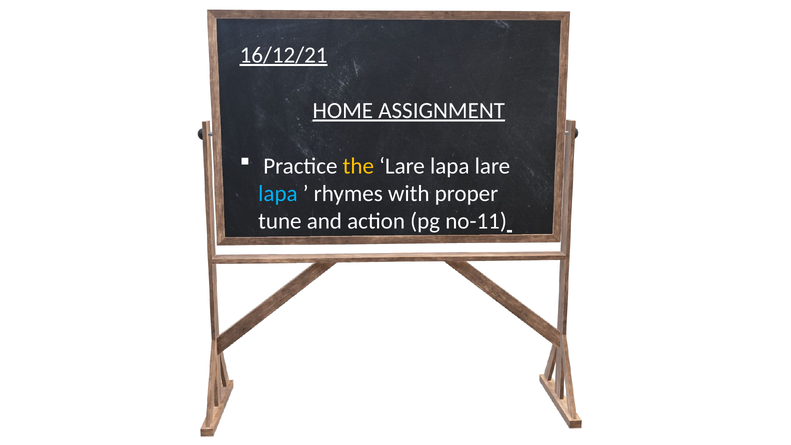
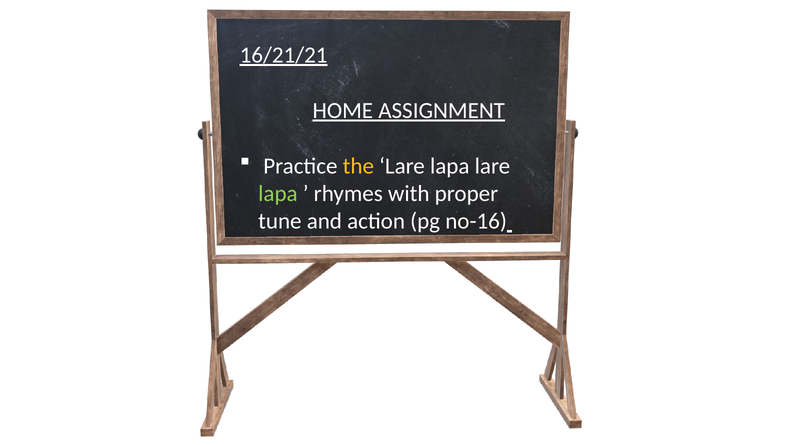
16/12/21: 16/12/21 -> 16/21/21
lapa at (278, 194) colour: light blue -> light green
no-11: no-11 -> no-16
